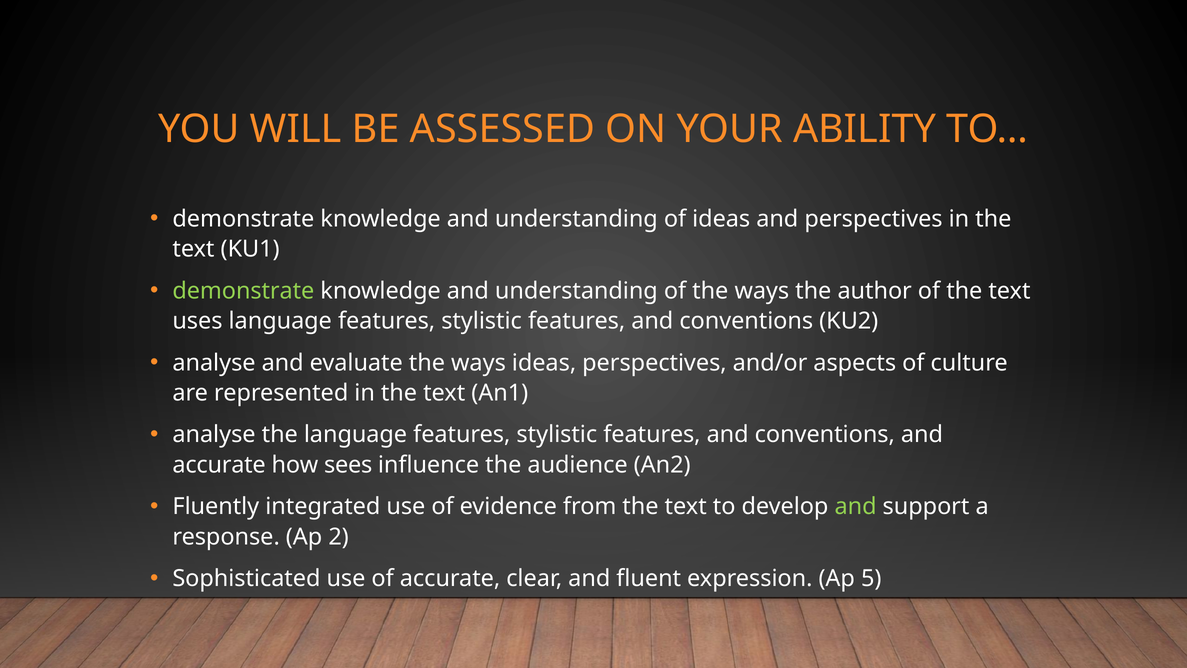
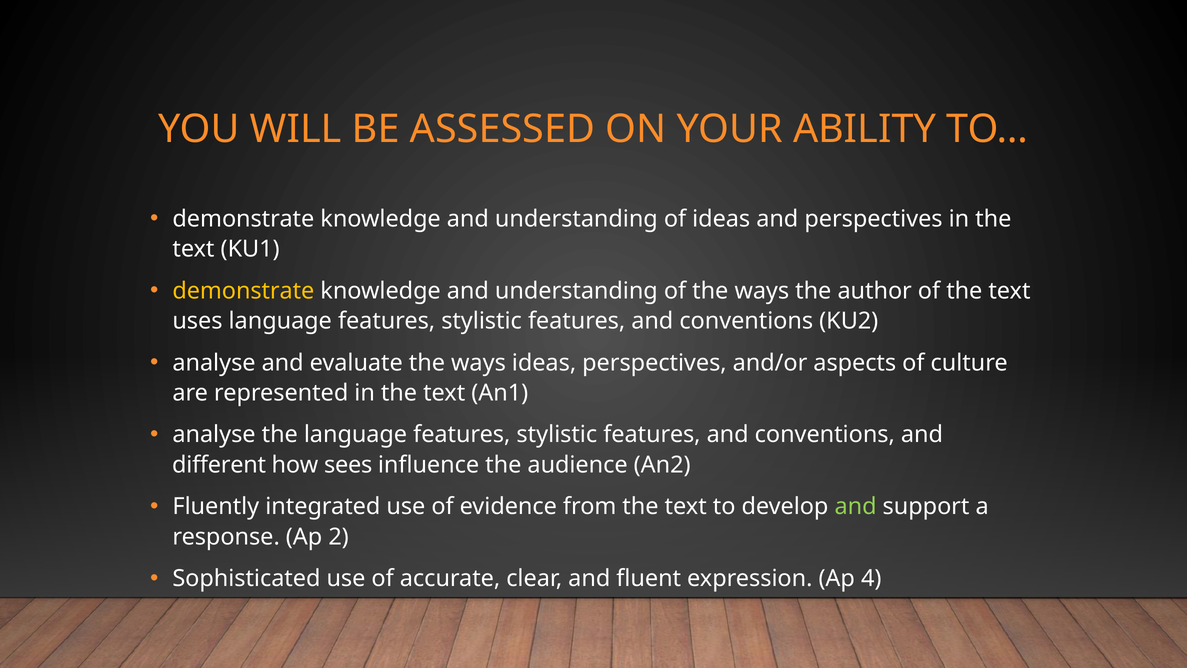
demonstrate at (243, 291) colour: light green -> yellow
accurate at (219, 465): accurate -> different
5: 5 -> 4
